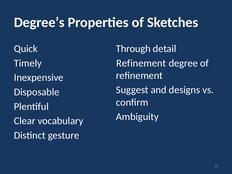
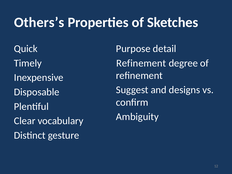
Degree’s: Degree’s -> Others’s
Through: Through -> Purpose
